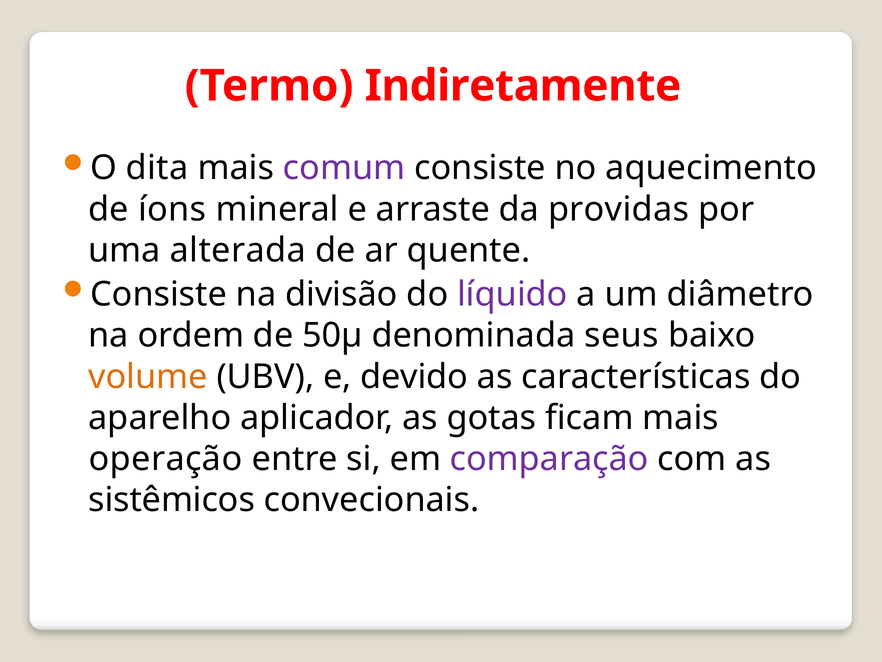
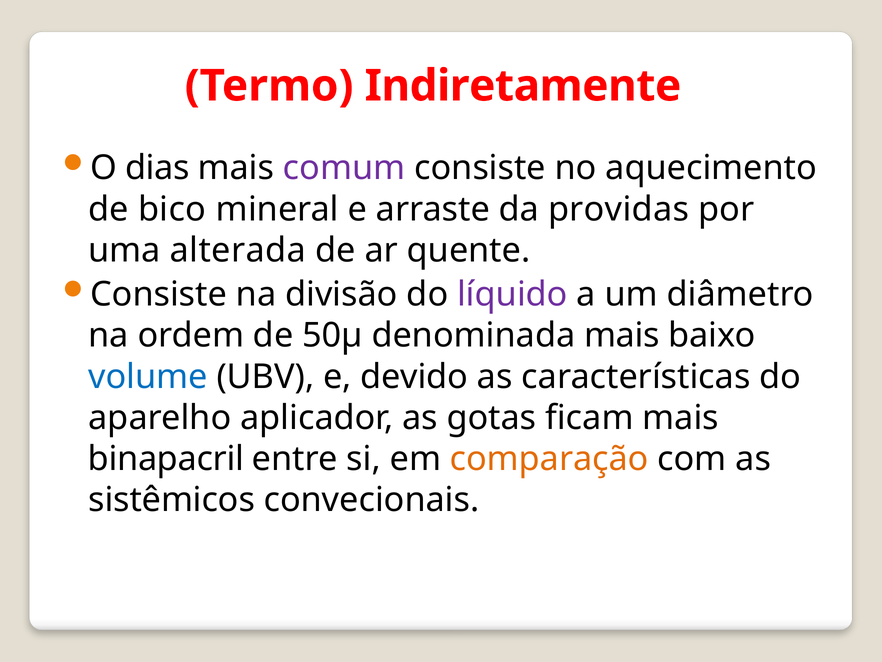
dita: dita -> dias
íons: íons -> bico
denominada seus: seus -> mais
volume colour: orange -> blue
operação: operação -> binapacril
comparação colour: purple -> orange
